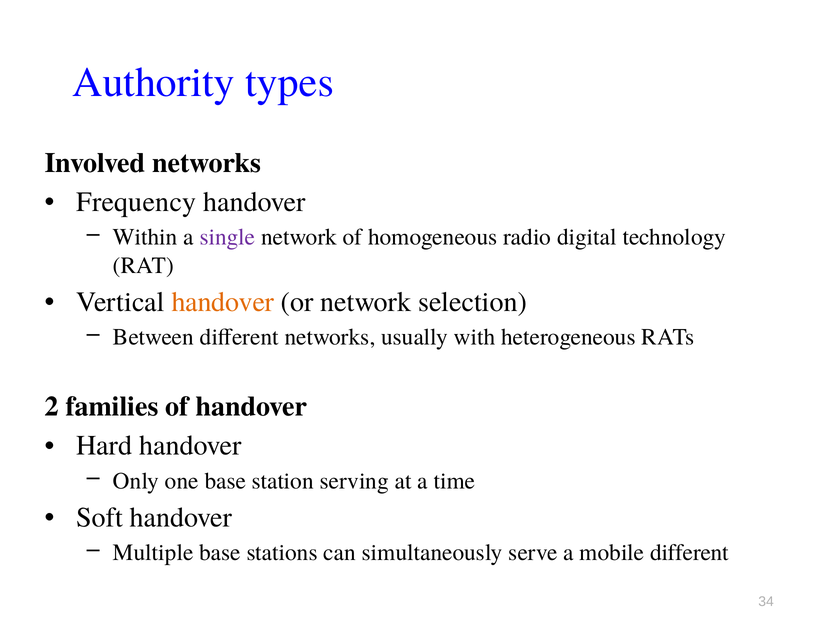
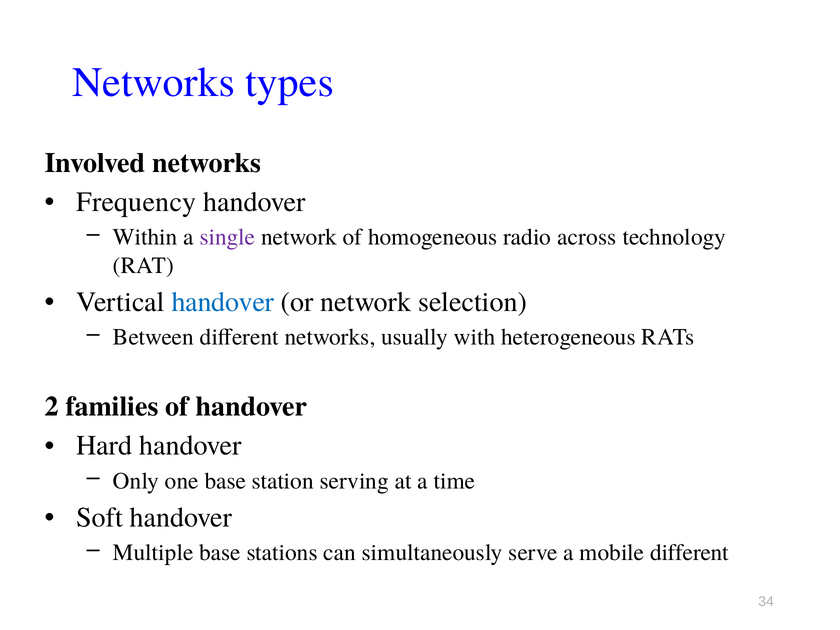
Authority at (154, 83): Authority -> Networks
digital: digital -> across
handover at (223, 302) colour: orange -> blue
